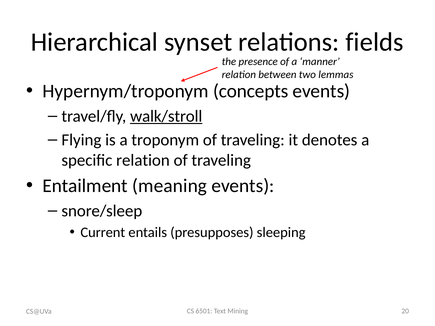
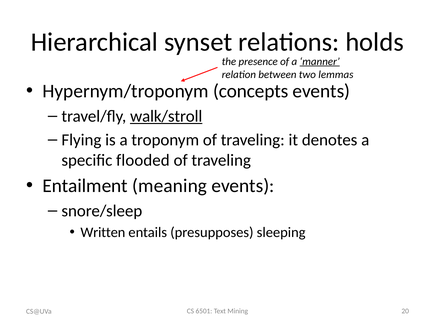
fields: fields -> holds
manner underline: none -> present
specific relation: relation -> flooded
Current: Current -> Written
